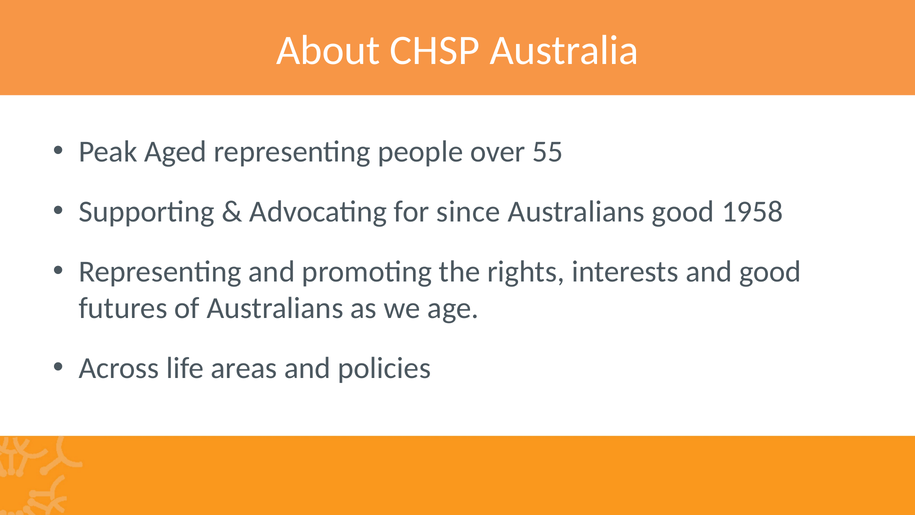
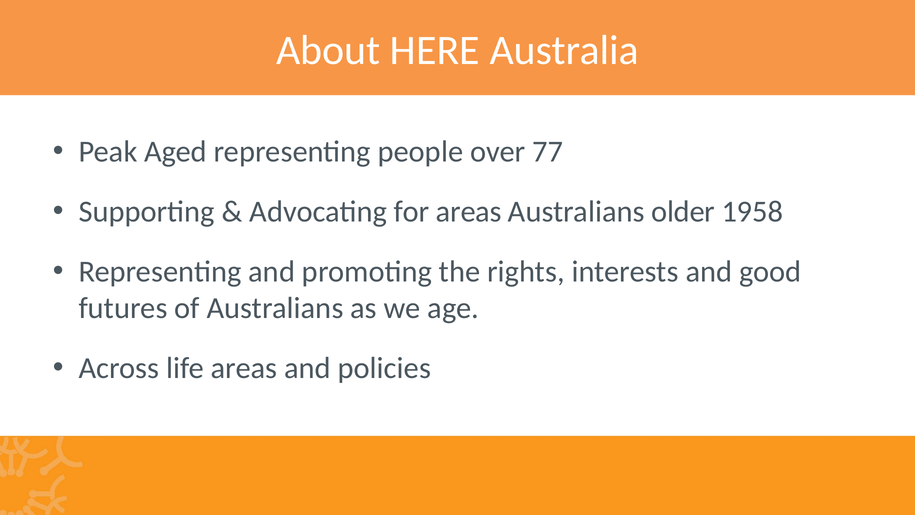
CHSP: CHSP -> HERE
55: 55 -> 77
for since: since -> areas
Australians good: good -> older
